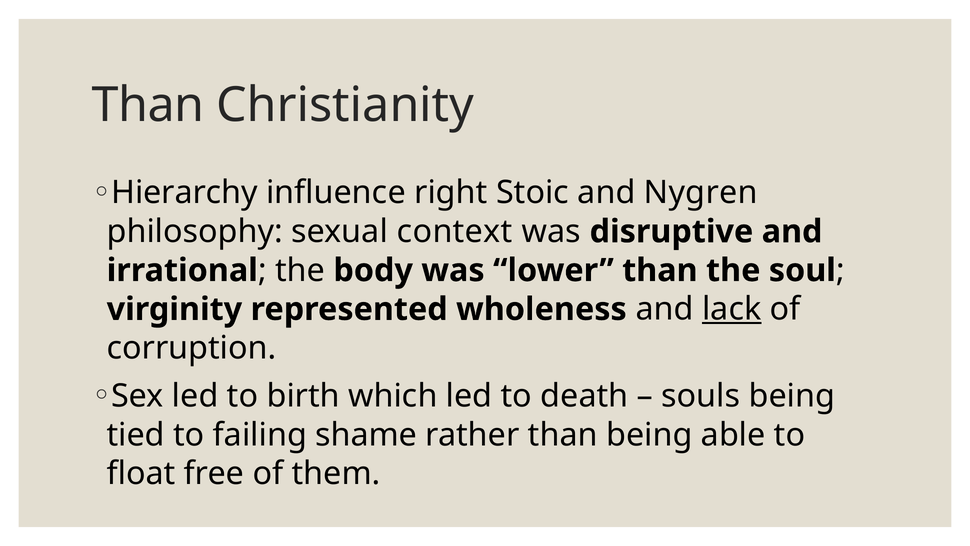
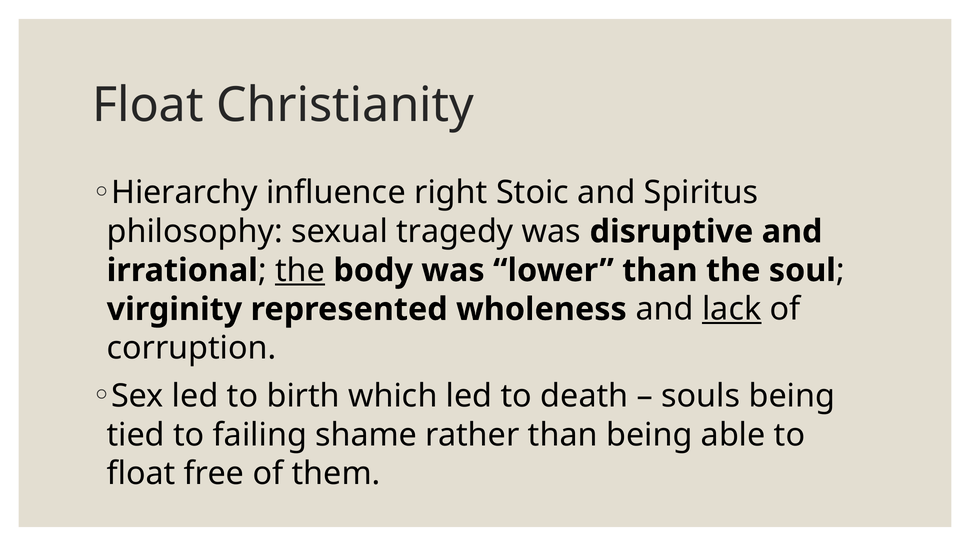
Than at (148, 105): Than -> Float
Nygren: Nygren -> Spiritus
context: context -> tragedy
the at (300, 270) underline: none -> present
